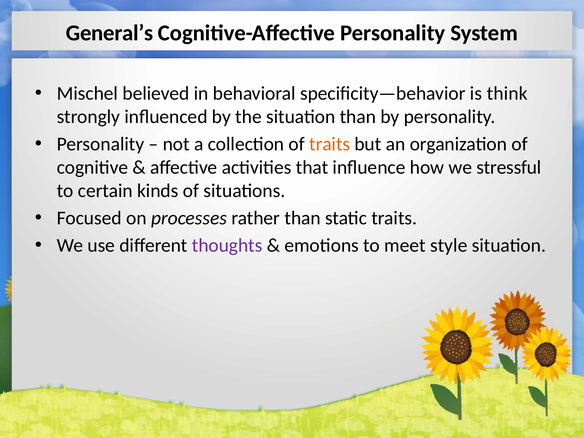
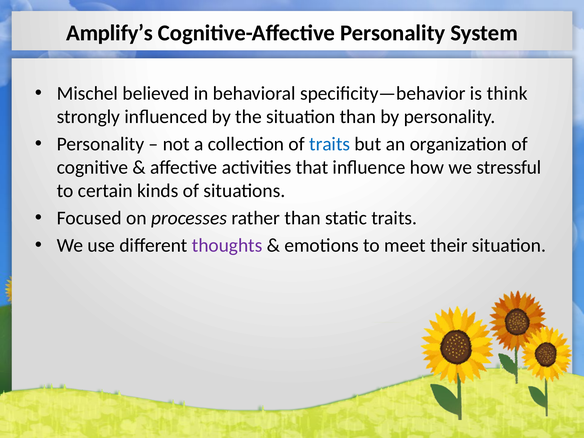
General’s: General’s -> Amplify’s
traits at (330, 144) colour: orange -> blue
style: style -> their
